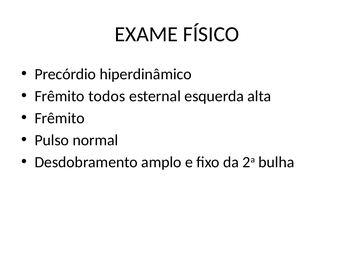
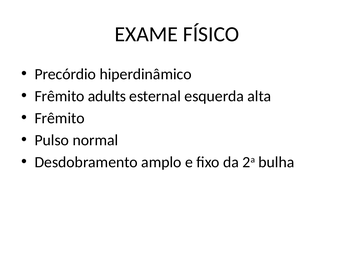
todos: todos -> adults
